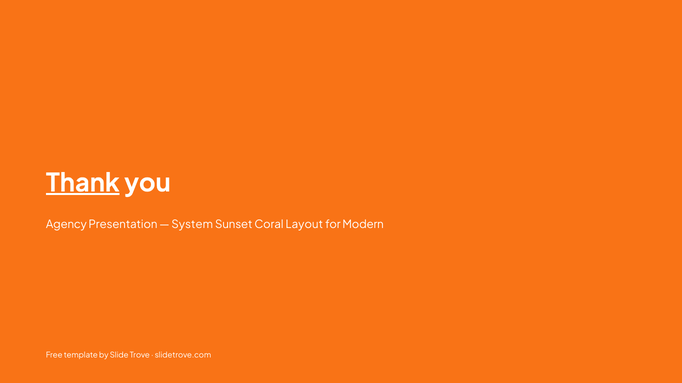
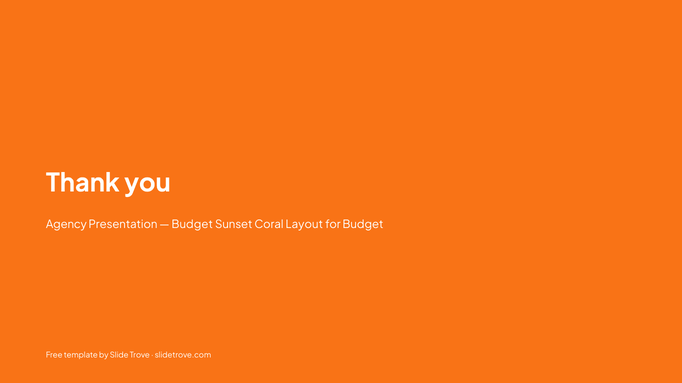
Thank underline: present -> none
System at (192, 225): System -> Budget
for Modern: Modern -> Budget
